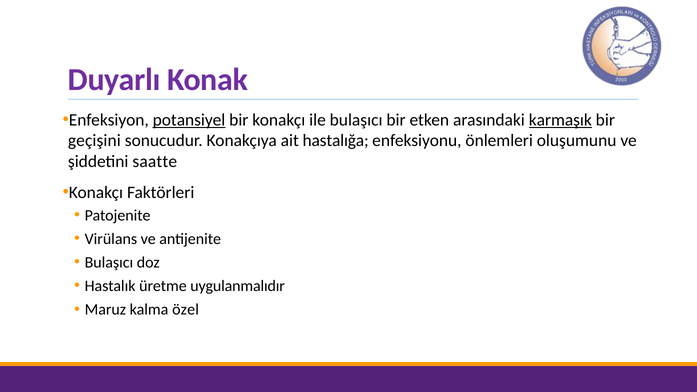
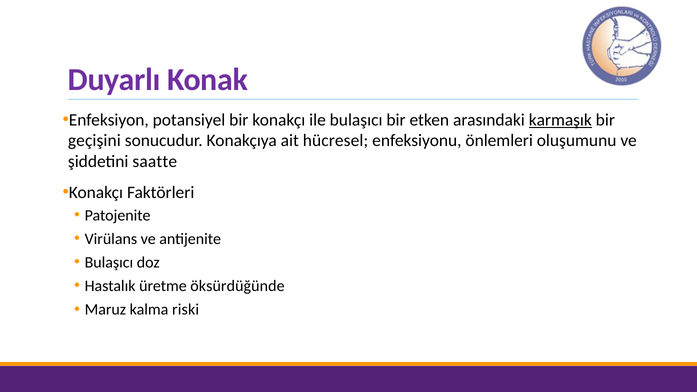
potansiyel underline: present -> none
hastalığa: hastalığa -> hücresel
uygulanmalıdır: uygulanmalıdır -> öksürdüğünde
özel: özel -> riski
